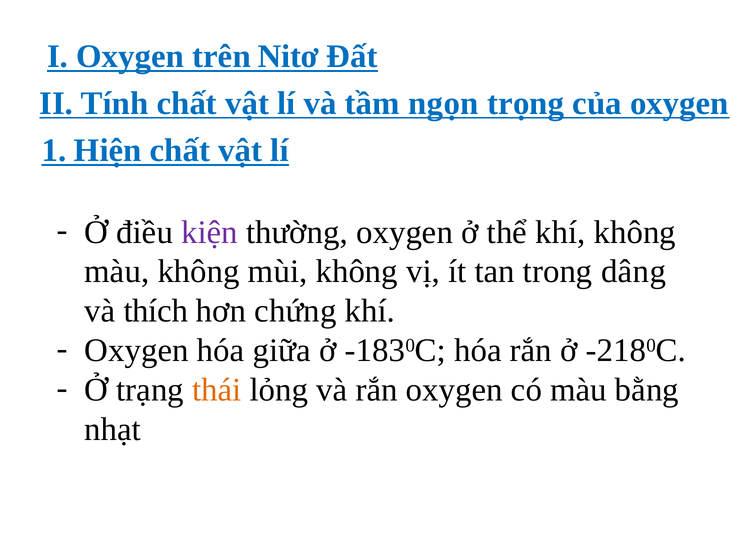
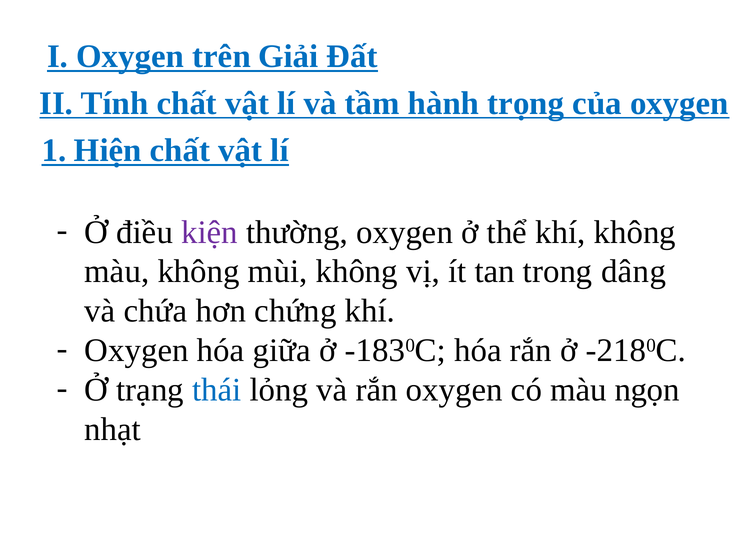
Nitơ: Nitơ -> Giải
ngọn: ngọn -> hành
thích: thích -> chứa
thái colour: orange -> blue
bằng: bằng -> ngọn
